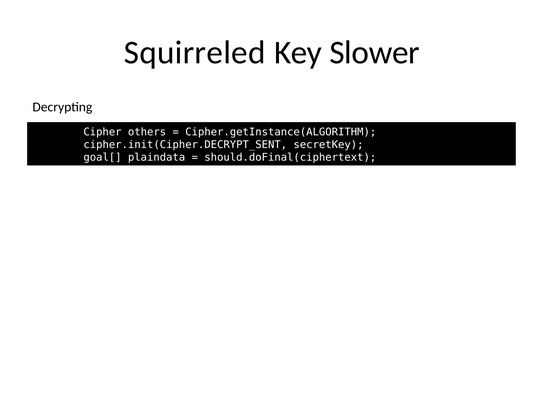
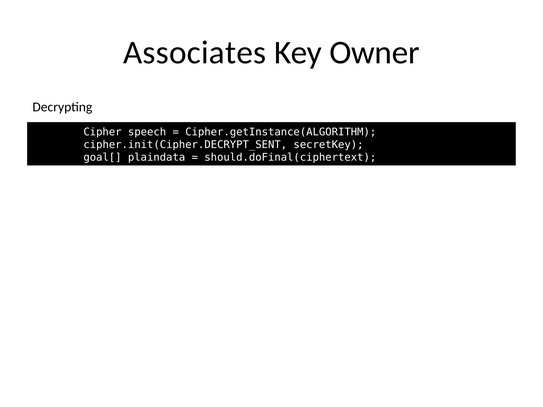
Squirreled: Squirreled -> Associates
Slower: Slower -> Owner
others: others -> speech
